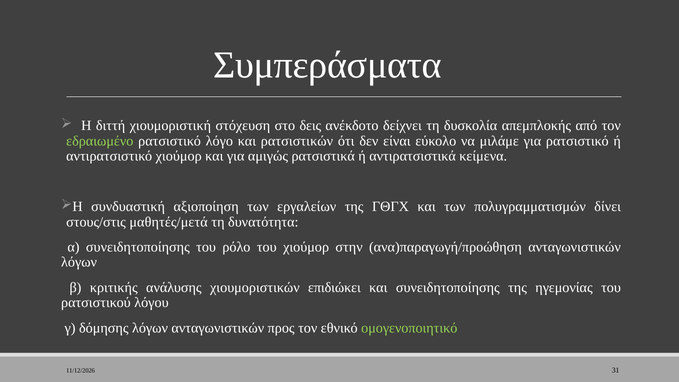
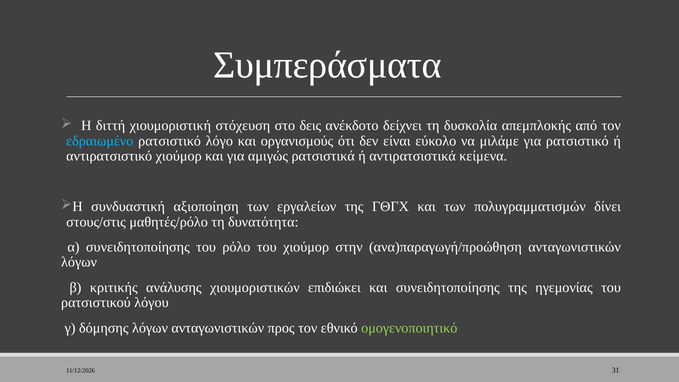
εδραιωμένο colour: light green -> light blue
ρατσιστικών: ρατσιστικών -> οργανισμούς
μαθητές/μετά: μαθητές/μετά -> μαθητές/ρόλο
